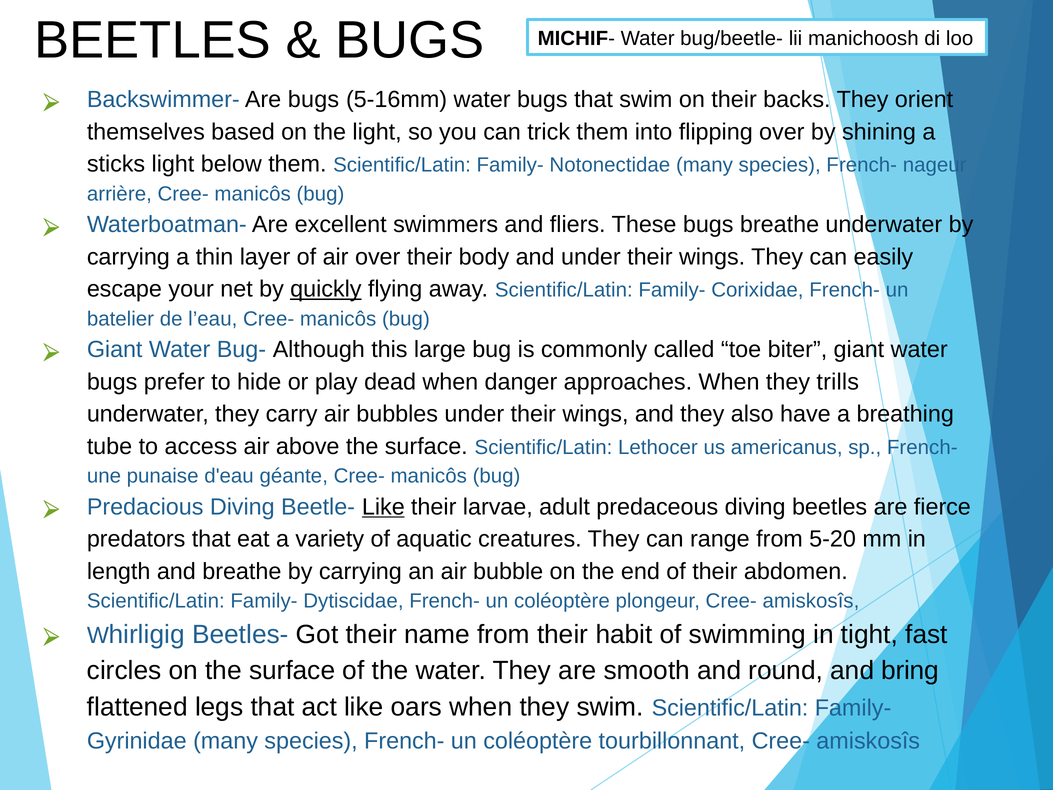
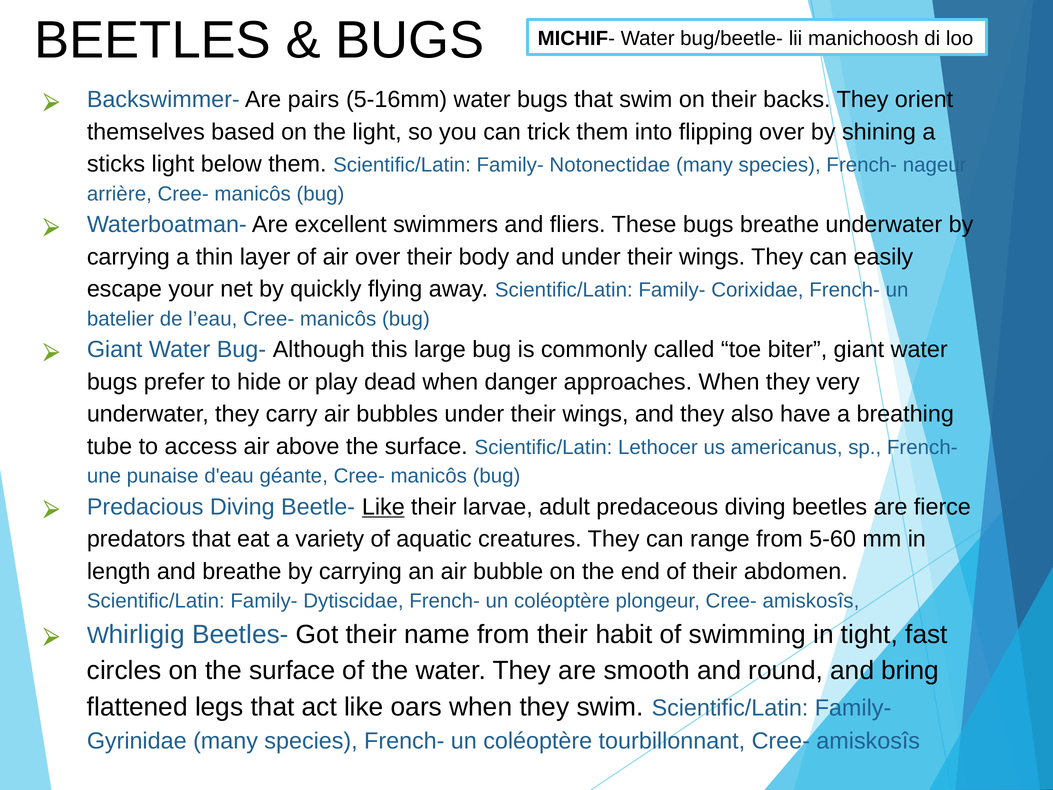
Are bugs: bugs -> pairs
quickly underline: present -> none
trills: trills -> very
5-20: 5-20 -> 5-60
